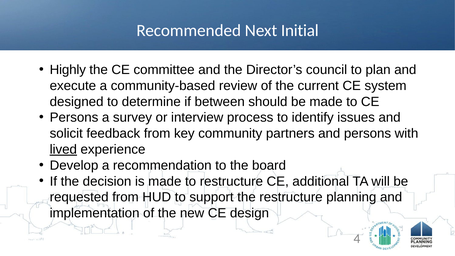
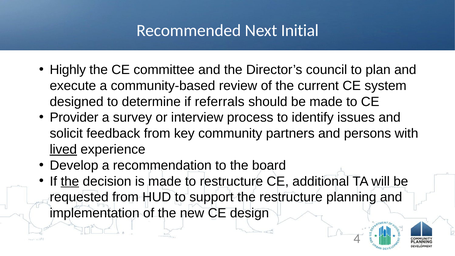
between: between -> referrals
Persons at (74, 118): Persons -> Provider
the at (70, 181) underline: none -> present
